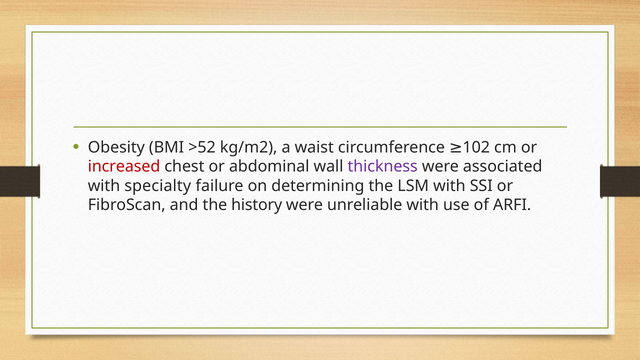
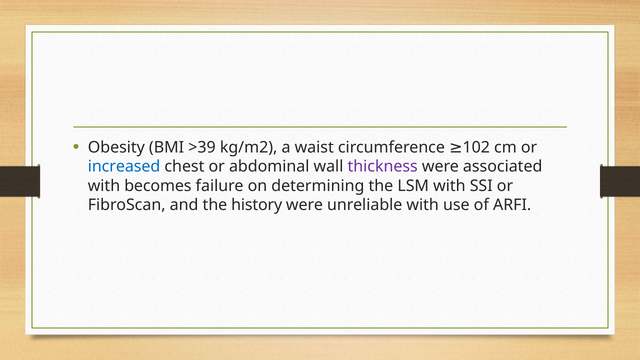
>52: >52 -> >39
increased colour: red -> blue
specialty: specialty -> becomes
